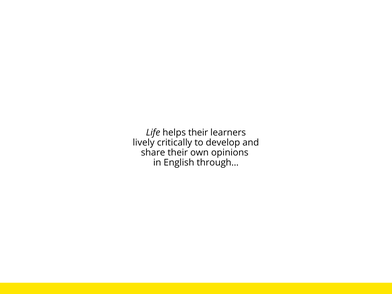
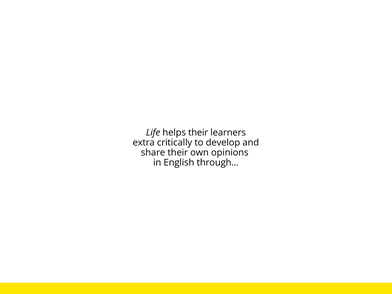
lively: lively -> extra
